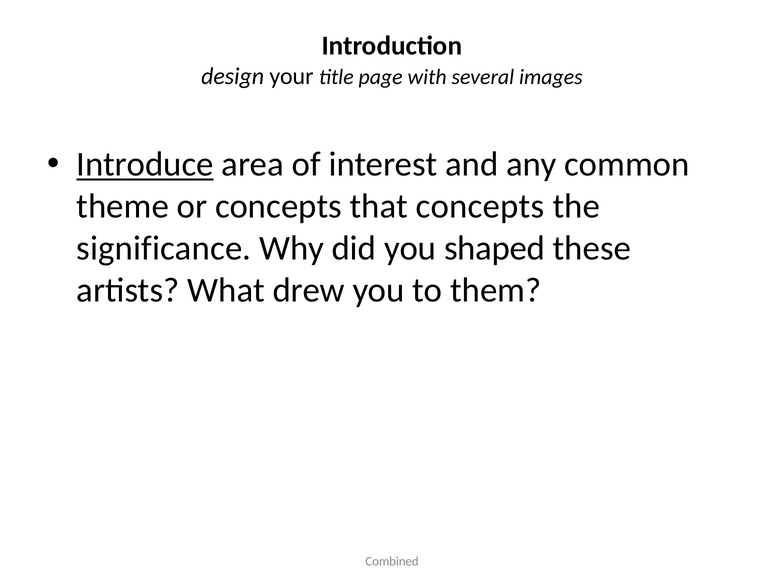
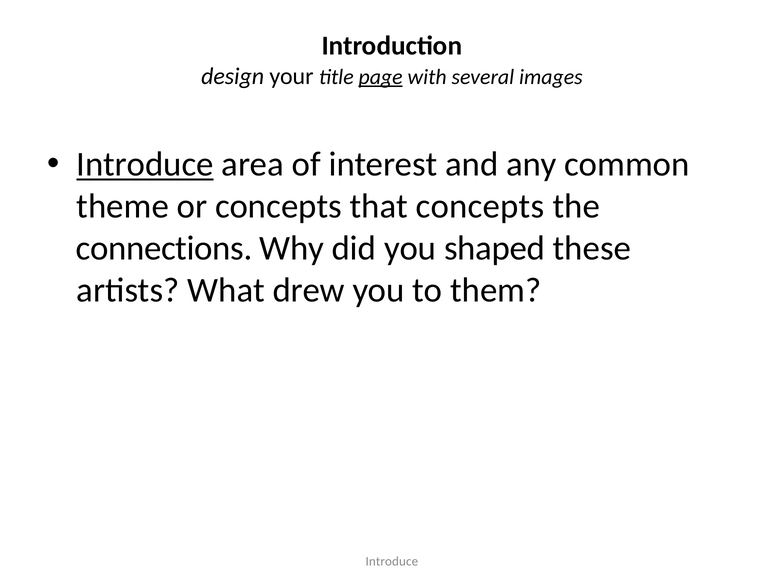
page underline: none -> present
significance: significance -> connections
Combined at (392, 561): Combined -> Introduce
